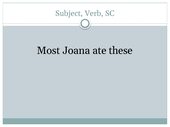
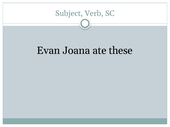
Most: Most -> Evan
